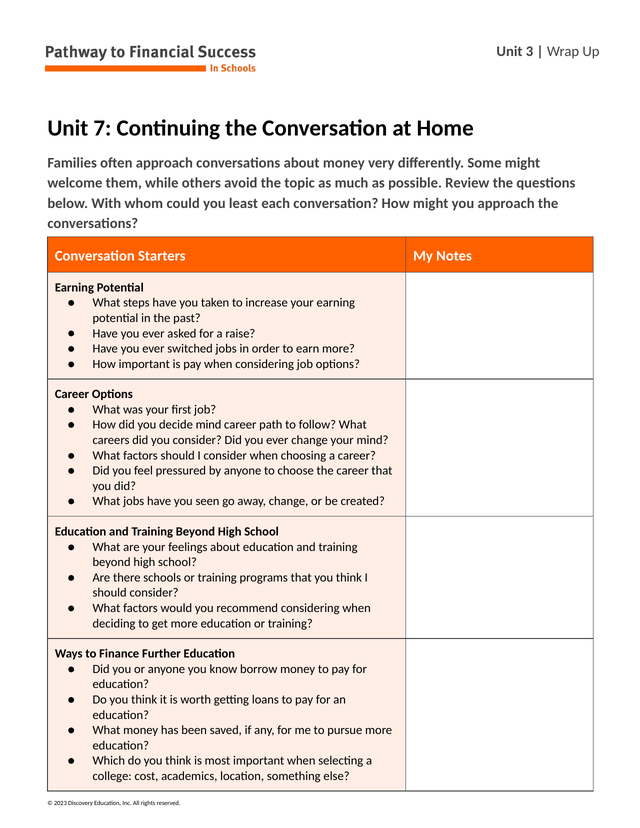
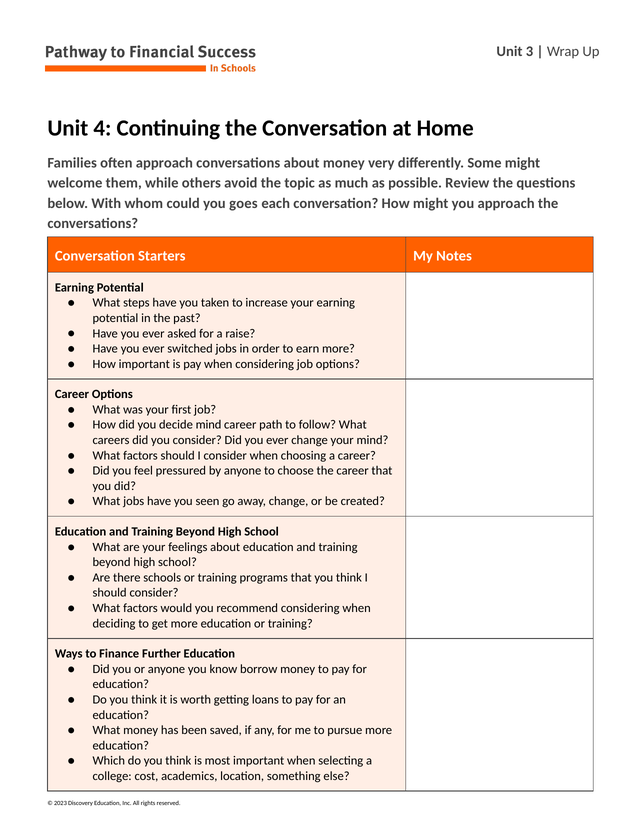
7: 7 -> 4
least: least -> goes
